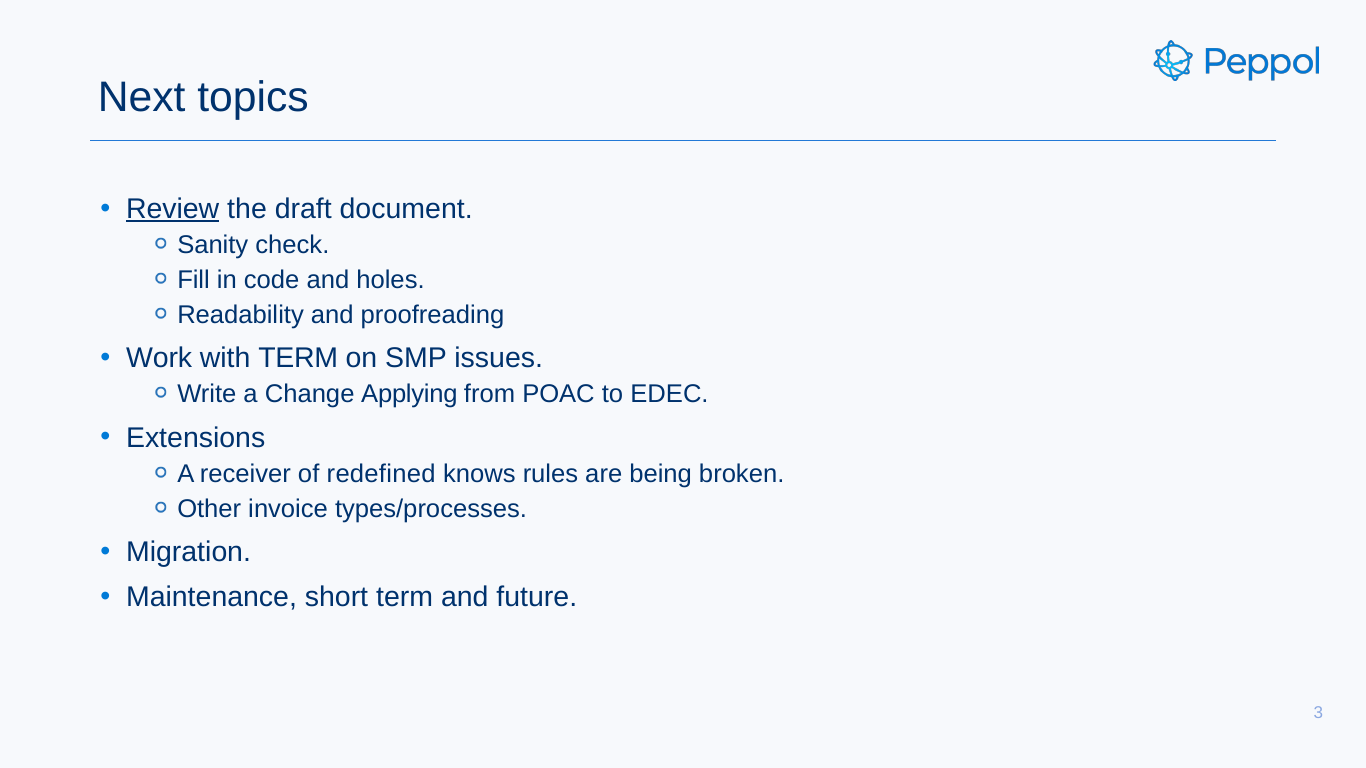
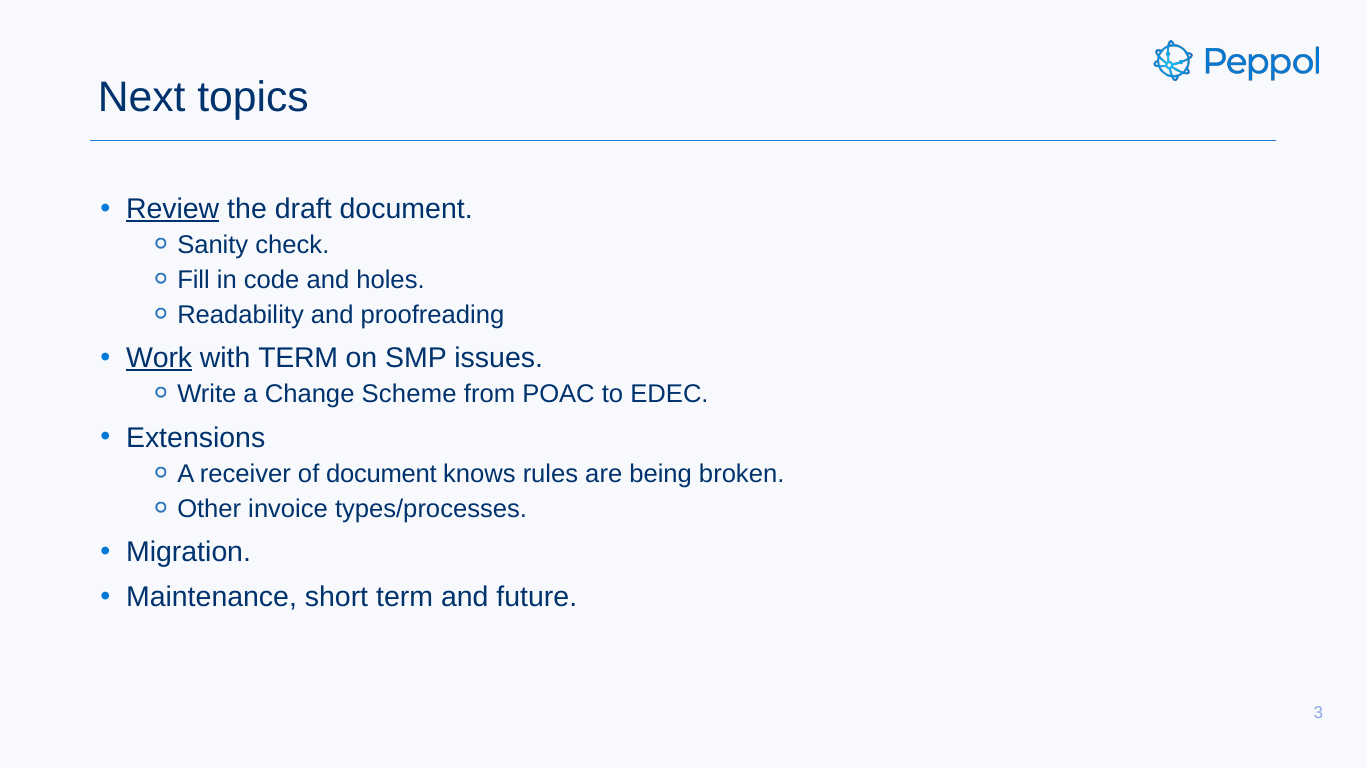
Work underline: none -> present
Applying: Applying -> Scheme
of redefined: redefined -> document
